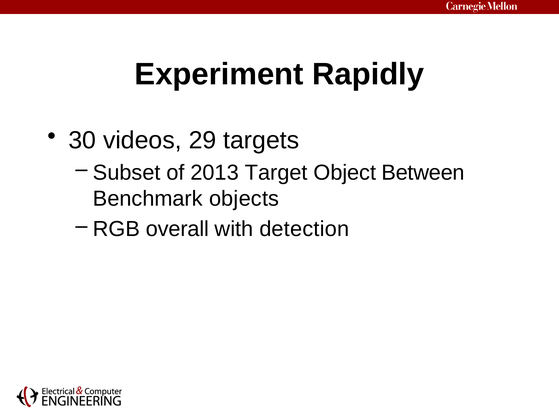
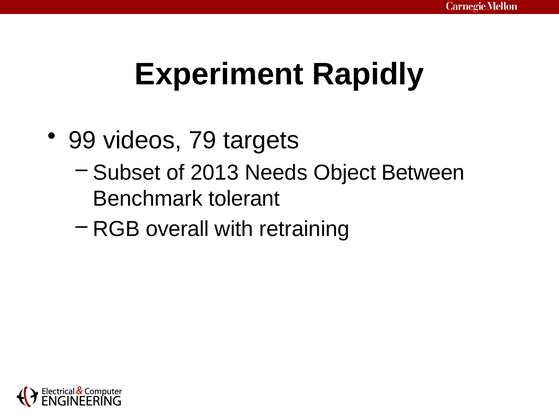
30: 30 -> 99
29: 29 -> 79
Target: Target -> Needs
objects: objects -> tolerant
detection: detection -> retraining
